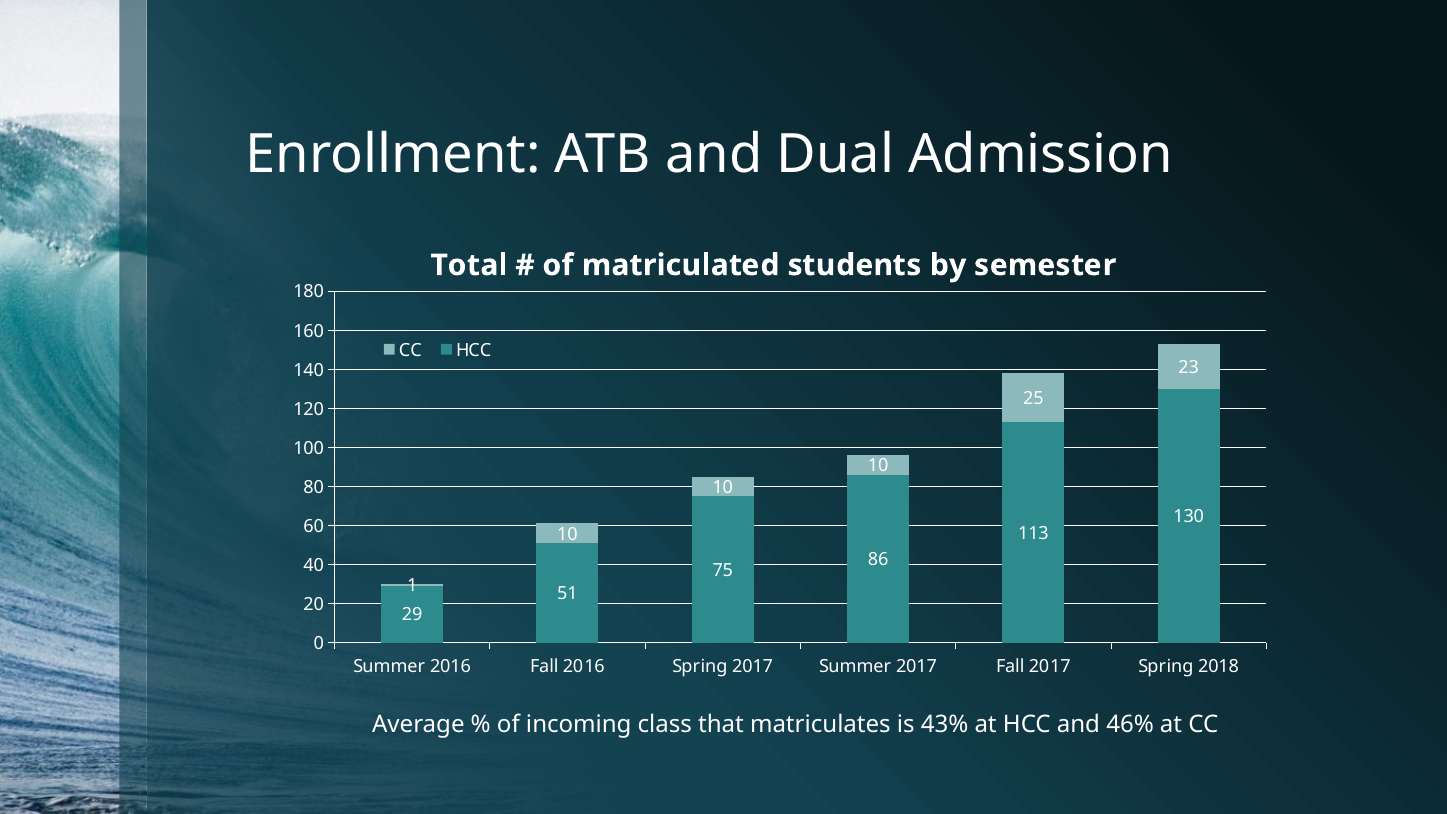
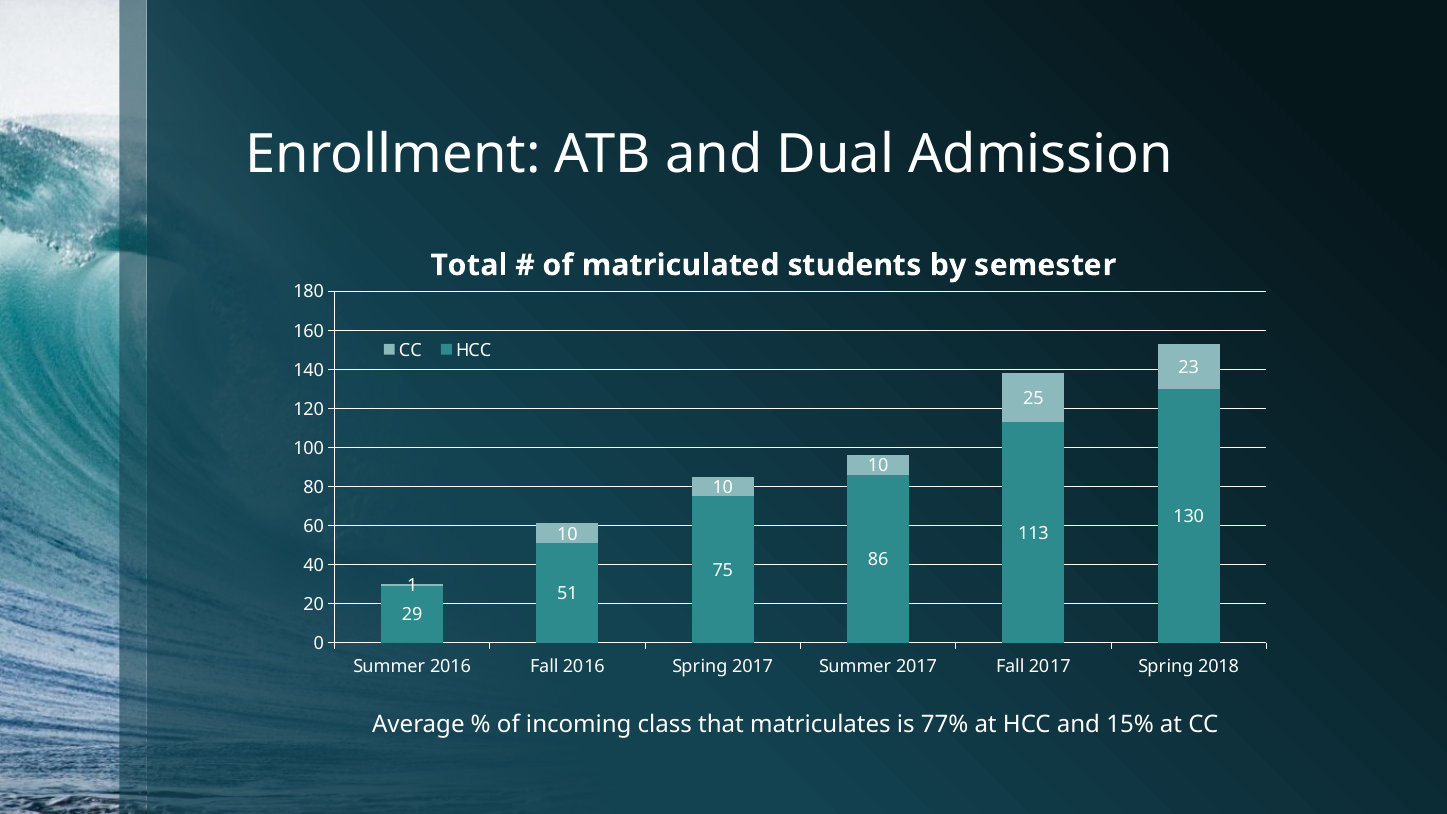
43%: 43% -> 77%
46%: 46% -> 15%
